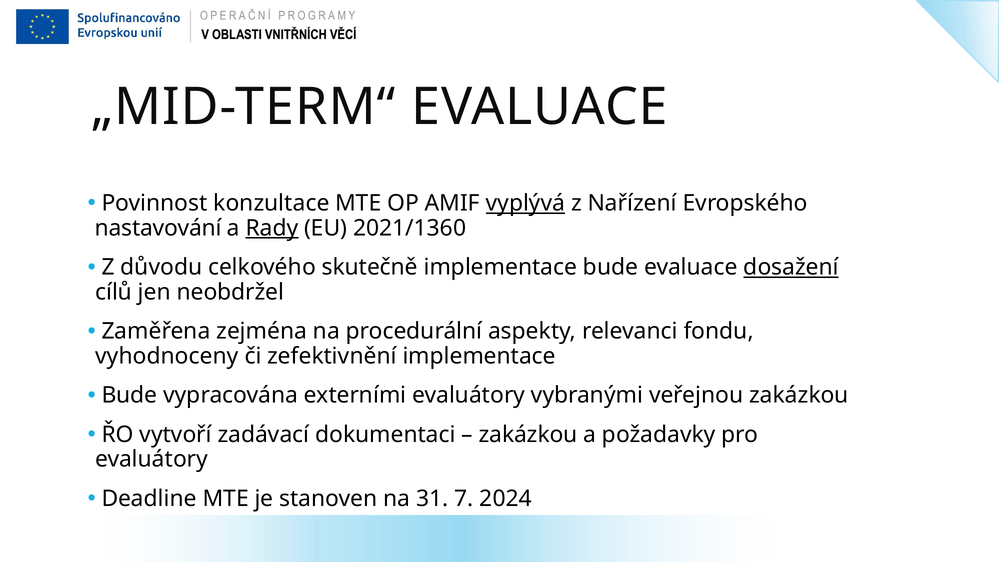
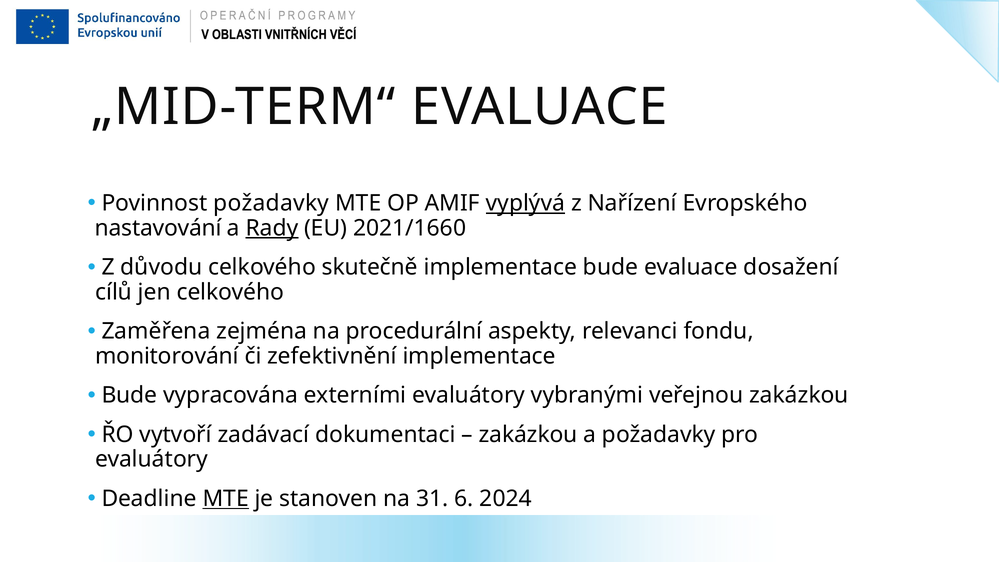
Povinnost konzultace: konzultace -> požadavky
2021/1360: 2021/1360 -> 2021/1660
dosažení underline: present -> none
jen neobdržel: neobdržel -> celkového
vyhodnoceny: vyhodnoceny -> monitorování
MTE at (226, 499) underline: none -> present
7: 7 -> 6
